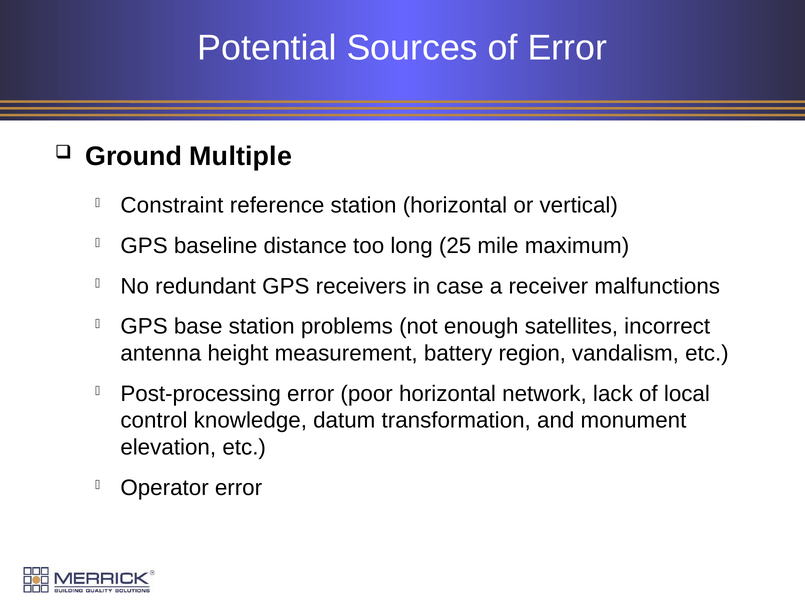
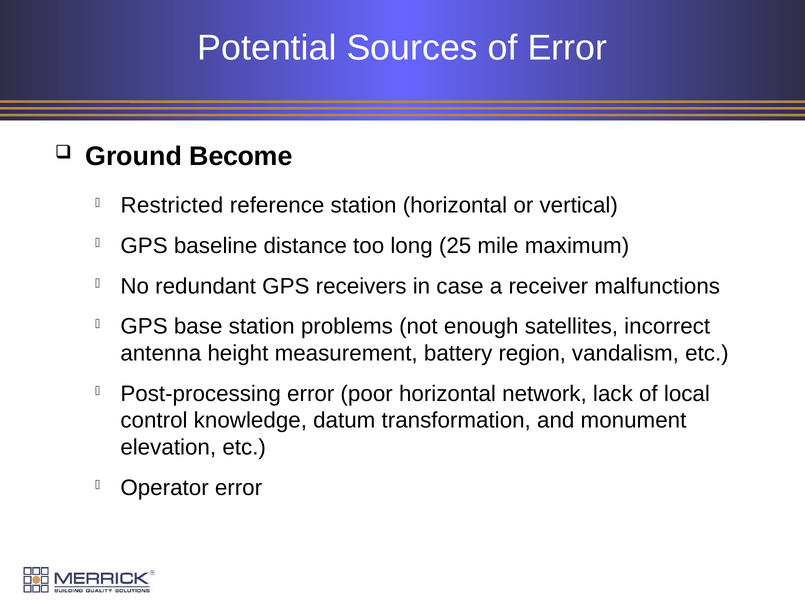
Multiple: Multiple -> Become
Constraint: Constraint -> Restricted
